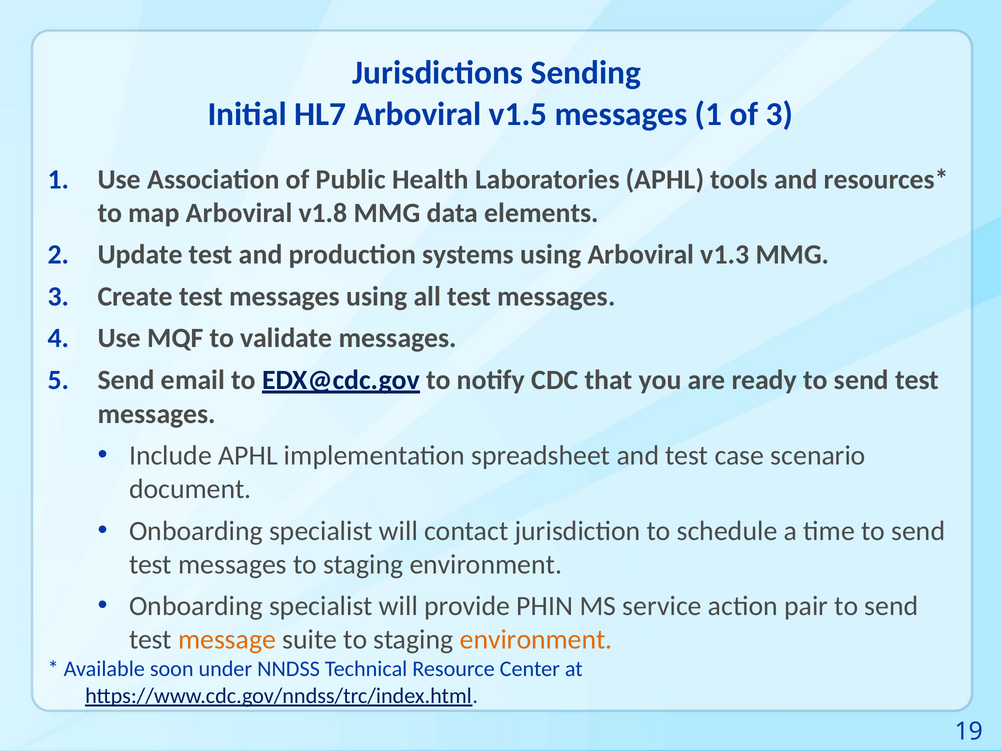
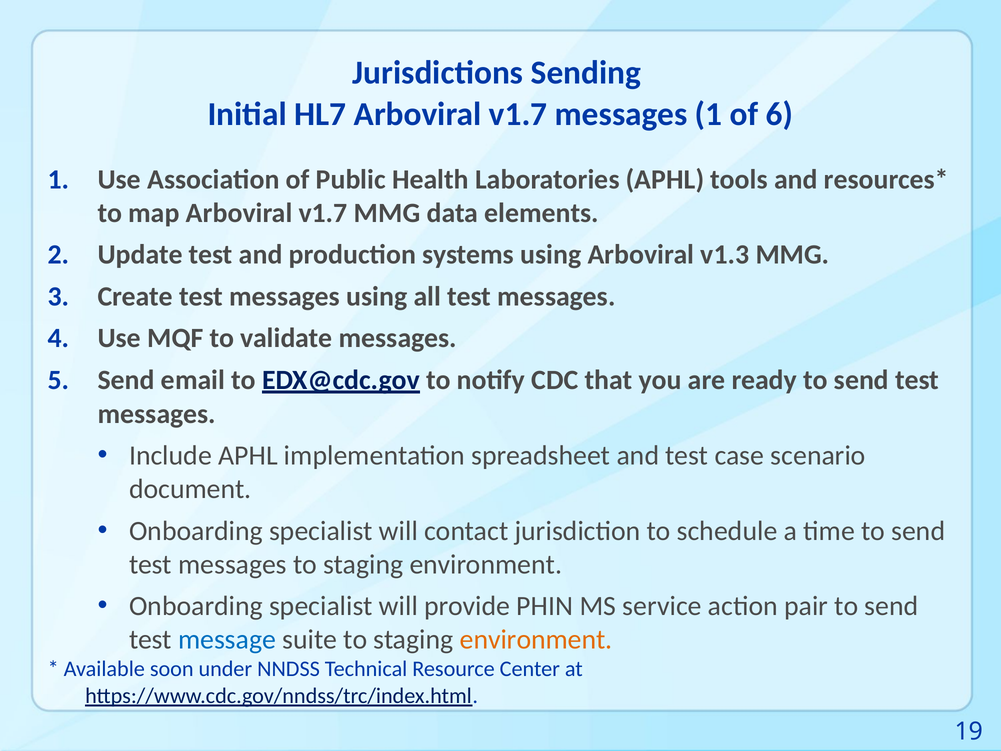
HL7 Arboviral v1.5: v1.5 -> v1.7
of 3: 3 -> 6
map Arboviral v1.8: v1.8 -> v1.7
message colour: orange -> blue
